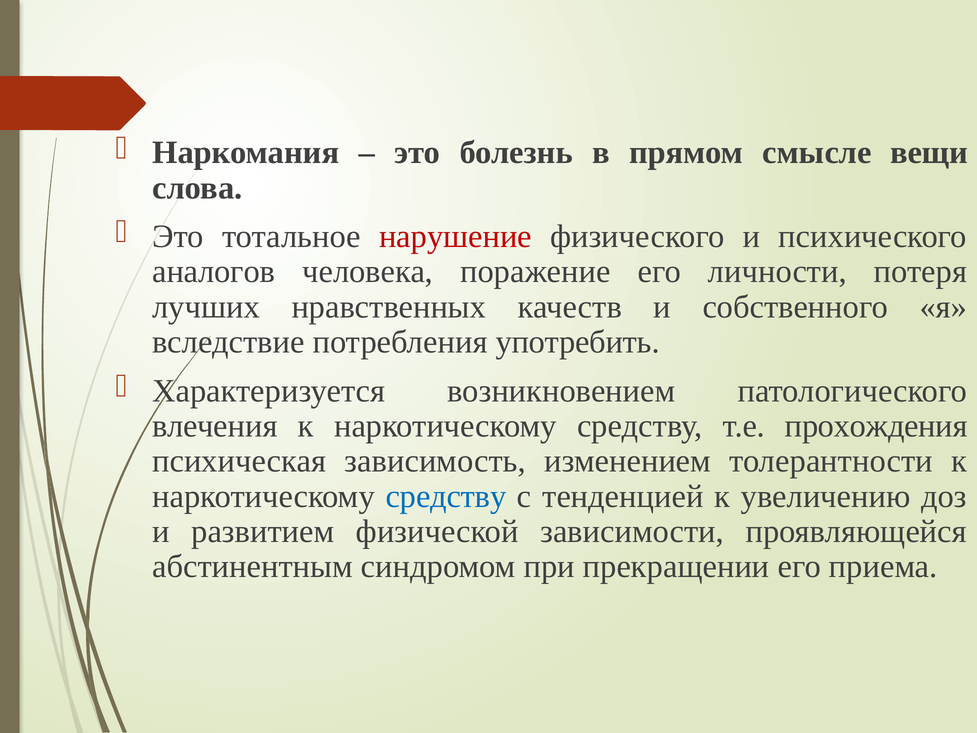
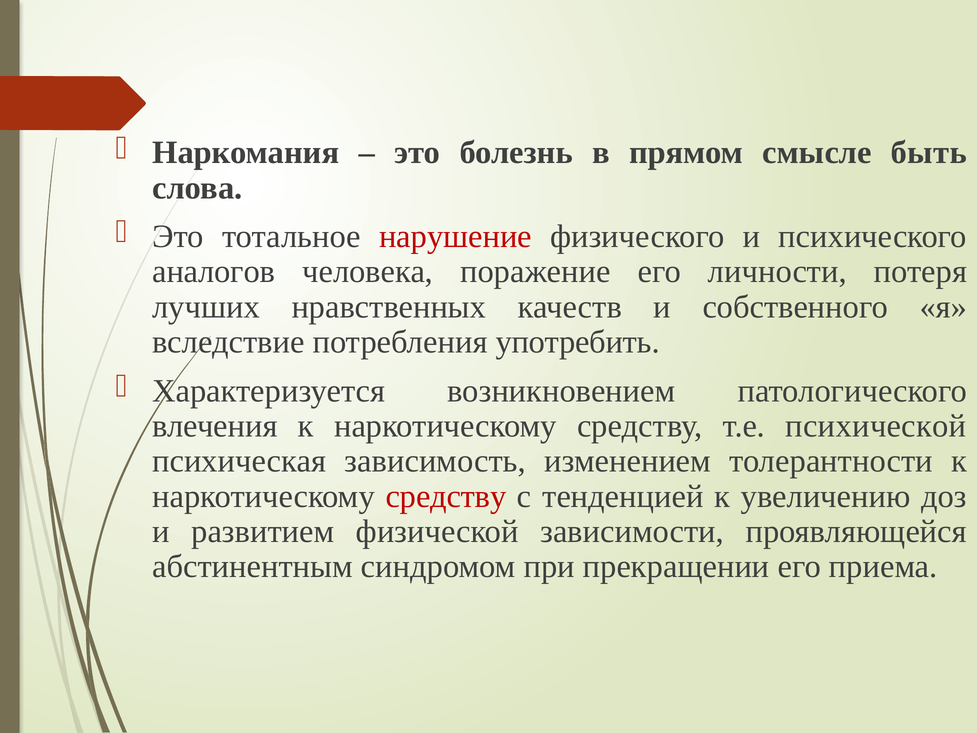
вещи: вещи -> быть
прохождения: прохождения -> психической
средству at (446, 496) colour: blue -> red
